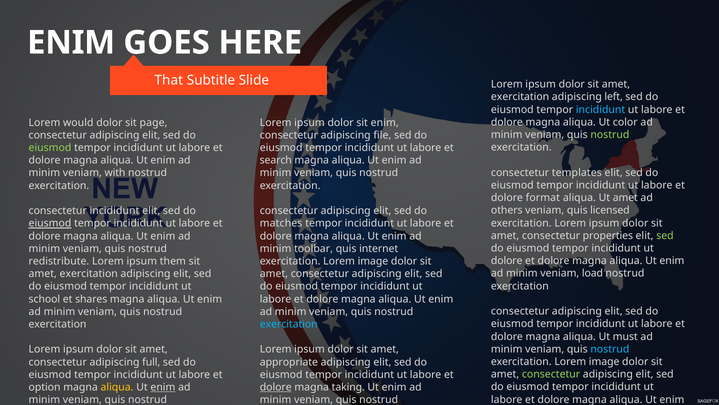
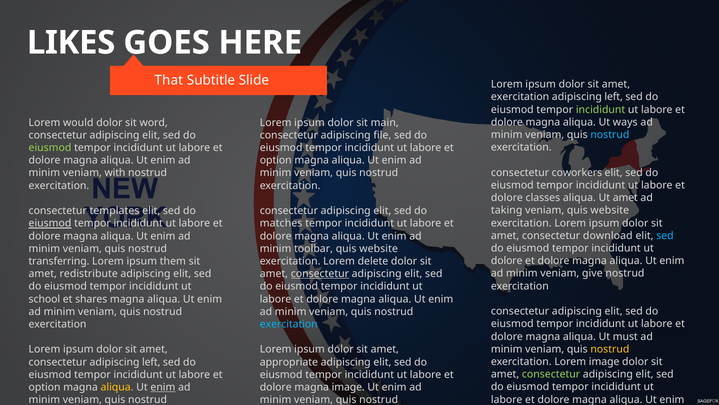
ENIM at (71, 43): ENIM -> LIKES
incididunt at (601, 109) colour: light blue -> light green
color: color -> ways
page: page -> word
sit enim: enim -> main
nostrud at (610, 135) colour: light green -> light blue
search at (276, 160): search -> option
templates: templates -> coworkers
format: format -> classes
others: others -> taking
veniam quis licensed: licensed -> website
consectetur incididunt: incididunt -> templates
properties: properties -> download
sed at (665, 235) colour: light green -> light blue
internet at (379, 248): internet -> website
redistribute: redistribute -> transferring
image at (373, 261): image -> delete
load: load -> give
exercitation at (89, 274): exercitation -> redistribute
consectetur at (320, 274) underline: none -> present
nostrud at (610, 349) colour: light blue -> yellow
consectetur adipiscing full: full -> left
dolore at (276, 387) underline: present -> none
magna taking: taking -> image
